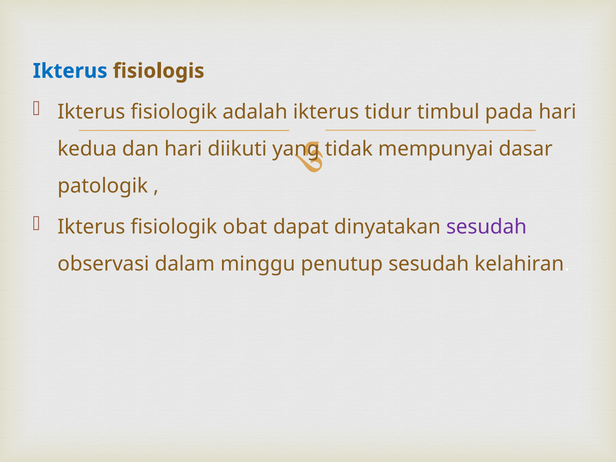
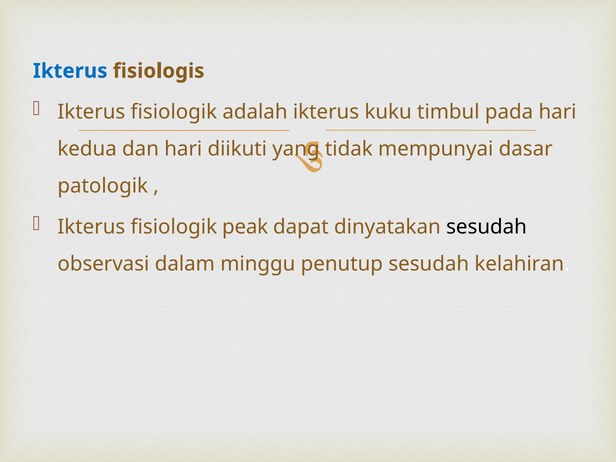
tidur: tidur -> kuku
obat: obat -> peak
sesudah at (487, 227) colour: purple -> black
